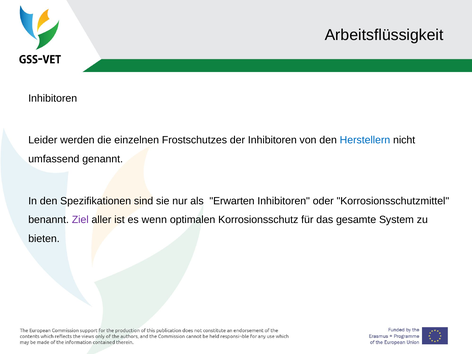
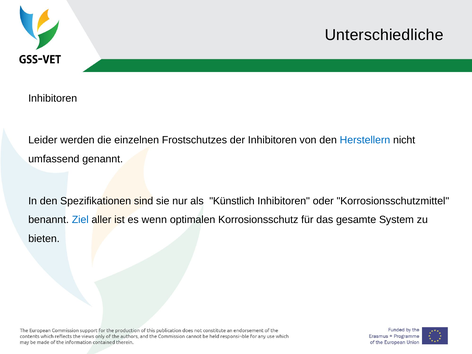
Arbeitsflüssigkeit: Arbeitsflüssigkeit -> Unterschiedliche
Erwarten: Erwarten -> Künstlich
Ziel colour: purple -> blue
